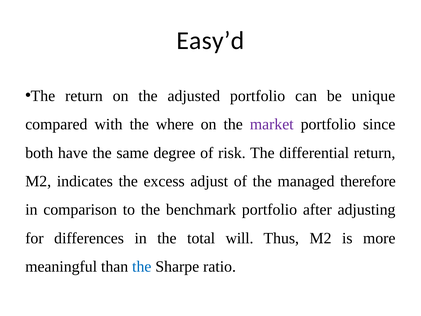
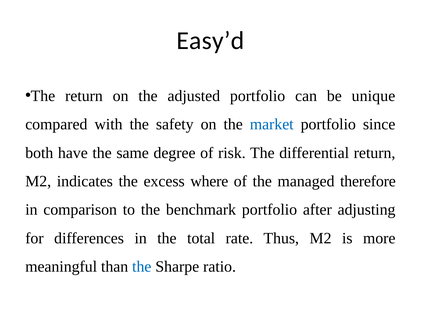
where: where -> safety
market colour: purple -> blue
adjust: adjust -> where
will: will -> rate
